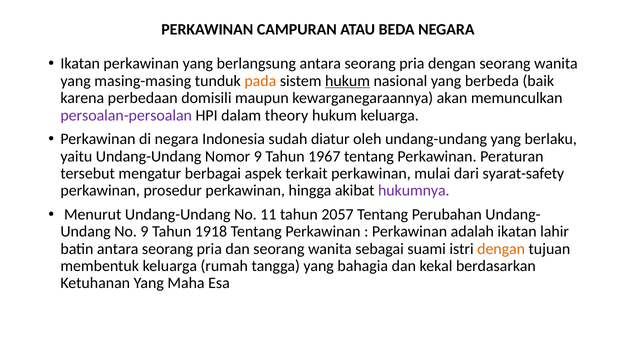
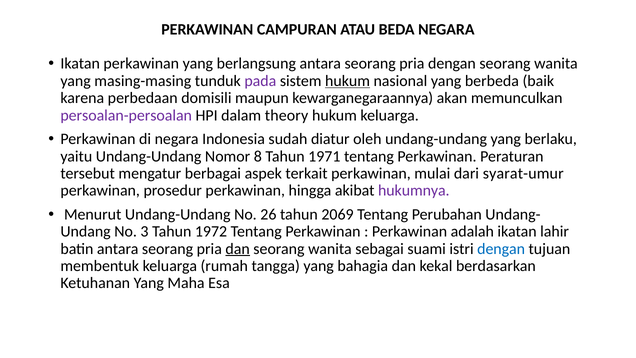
pada colour: orange -> purple
Nomor 9: 9 -> 8
1967: 1967 -> 1971
syarat-safety: syarat-safety -> syarat-umur
11: 11 -> 26
2057: 2057 -> 2069
No 9: 9 -> 3
1918: 1918 -> 1972
dan at (238, 249) underline: none -> present
dengan at (501, 249) colour: orange -> blue
